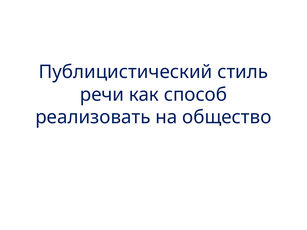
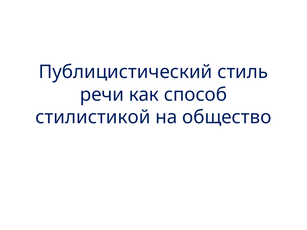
реализовать: реализовать -> стилистикой
